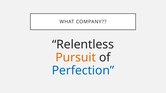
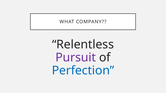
Pursuit colour: orange -> purple
